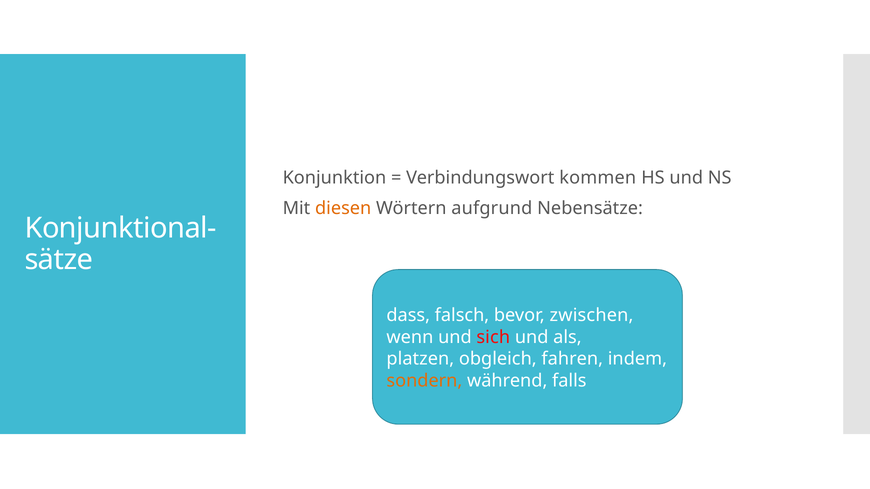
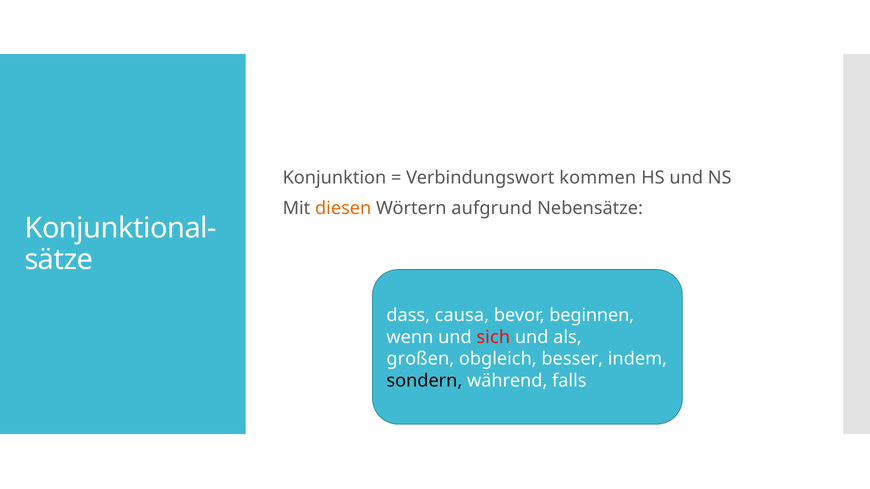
falsch: falsch -> causa
zwischen: zwischen -> beginnen
platzen: platzen -> großen
fahren: fahren -> besser
sondern colour: orange -> black
